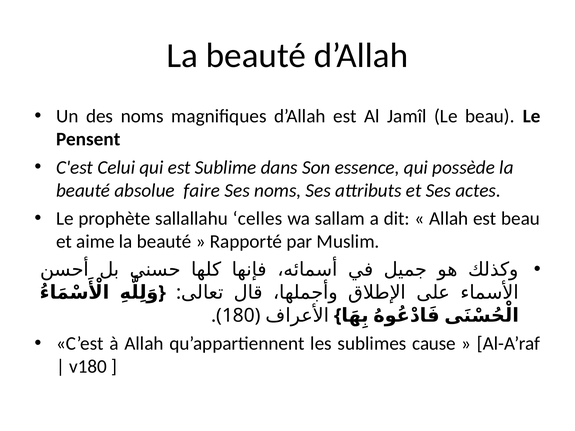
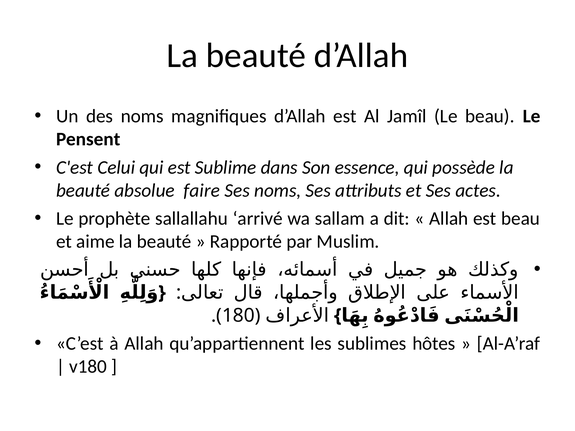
celles: celles -> arrivé
cause: cause -> hôtes
